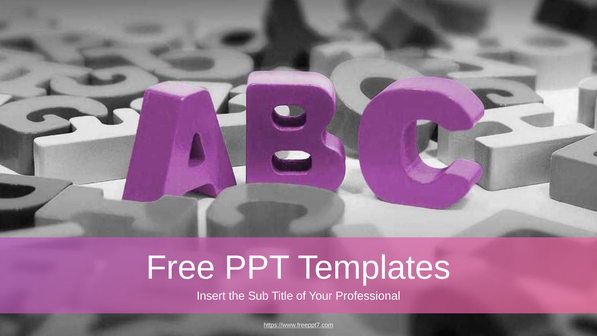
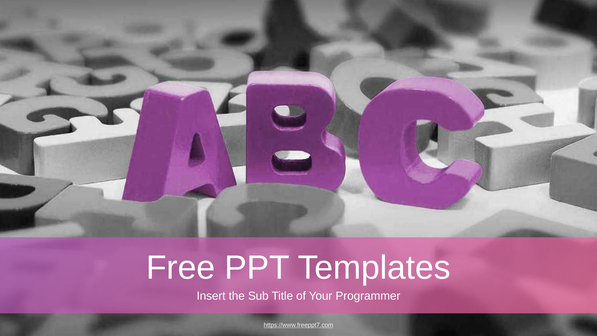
Professional: Professional -> Programmer
